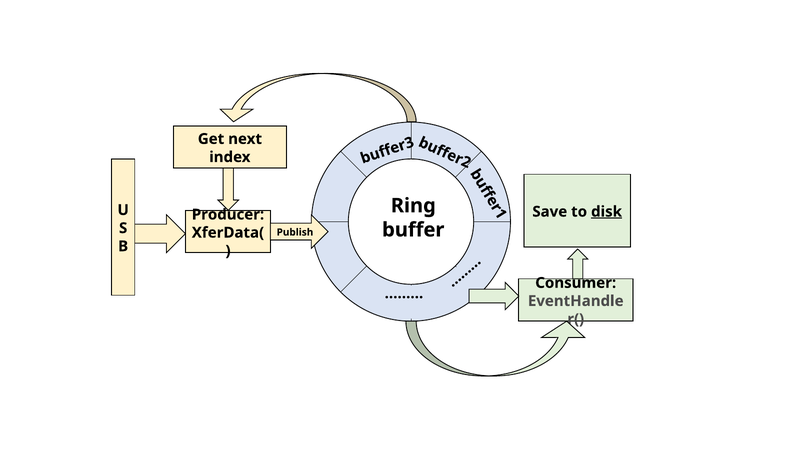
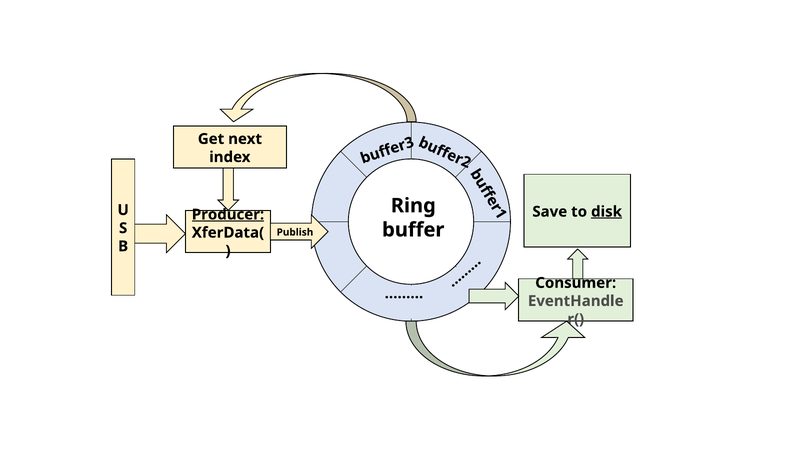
Producer underline: none -> present
